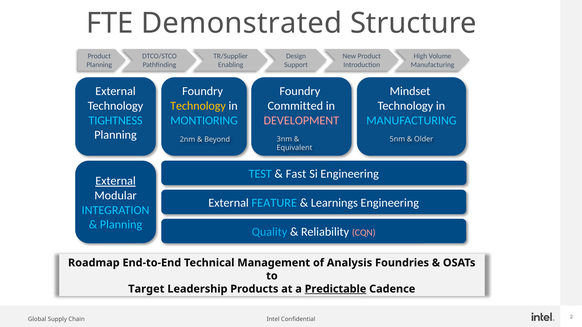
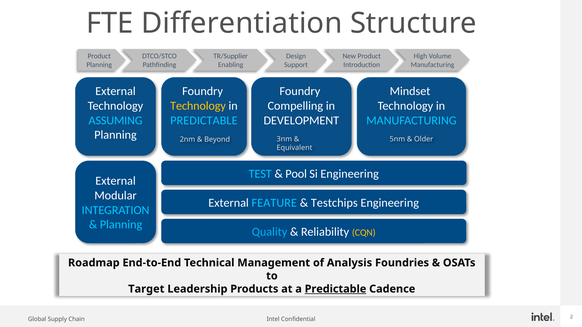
Demonstrated: Demonstrated -> Differentiation
Committed: Committed -> Compelling
TIGHTNESS: TIGHTNESS -> ASSUMING
MONTIORING at (204, 121): MONTIORING -> PREDICTABLE
DEVELOPMENT colour: pink -> white
Fast: Fast -> Pool
External at (116, 181) underline: present -> none
Learnings: Learnings -> Testchips
CQN colour: pink -> yellow
